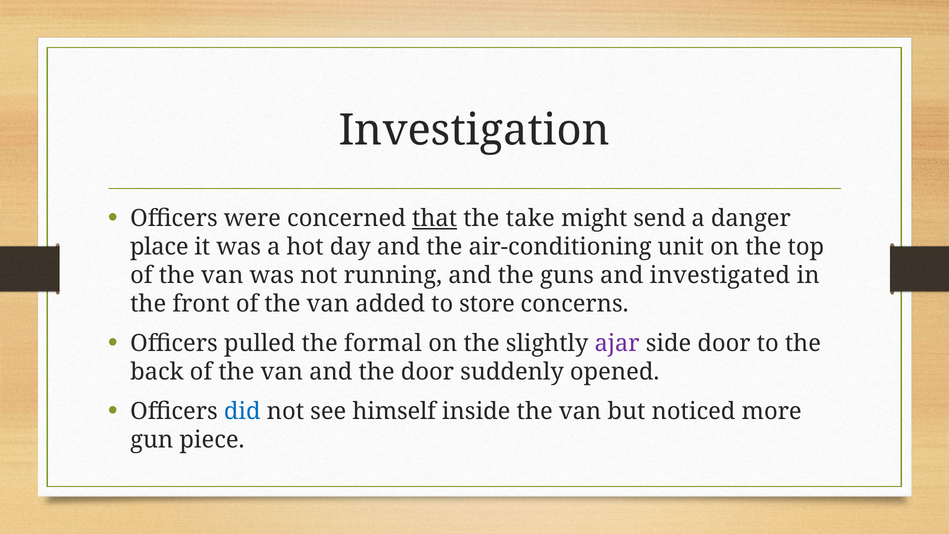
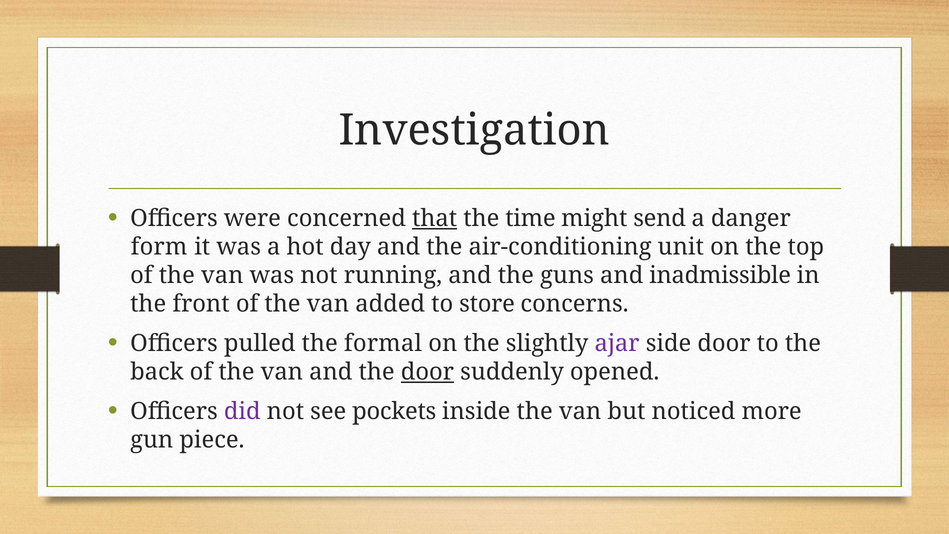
take: take -> time
place: place -> form
investigated: investigated -> inadmissible
door at (427, 372) underline: none -> present
did colour: blue -> purple
himself: himself -> pockets
